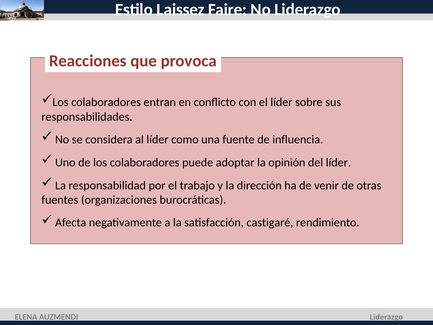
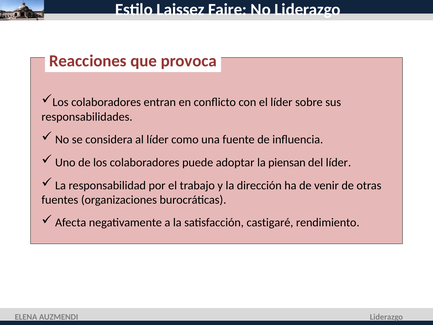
opinión: opinión -> piensan
